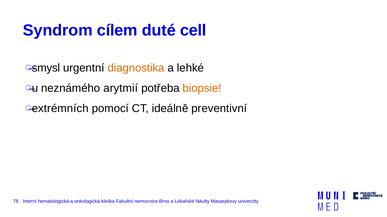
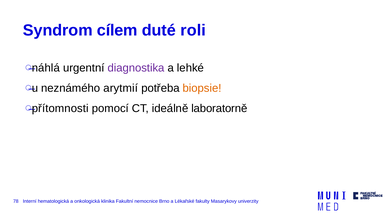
cell: cell -> roli
smysl: smysl -> náhlá
diagnostika colour: orange -> purple
extrémních: extrémních -> přítomnosti
preventivní: preventivní -> laboratorně
